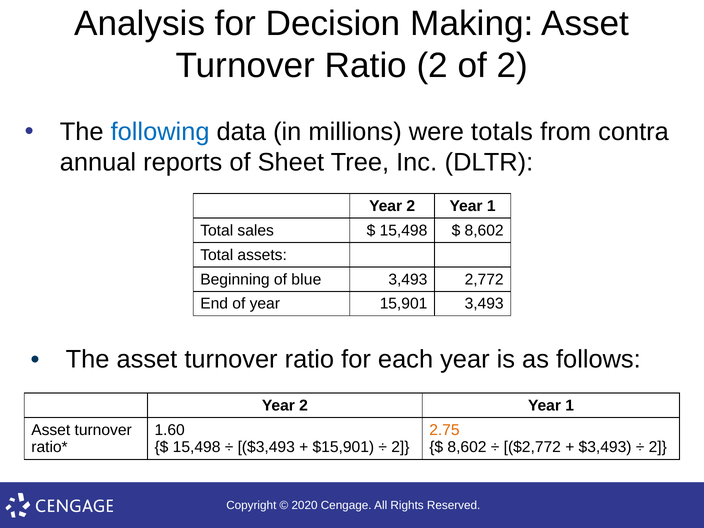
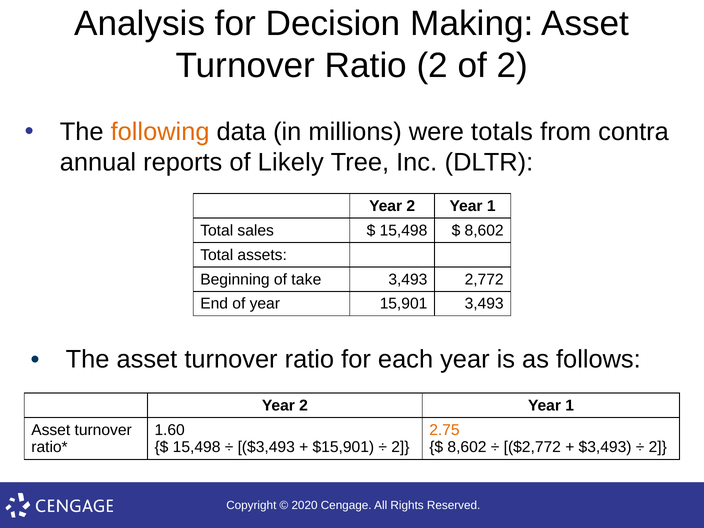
following colour: blue -> orange
Sheet: Sheet -> Likely
blue: blue -> take
